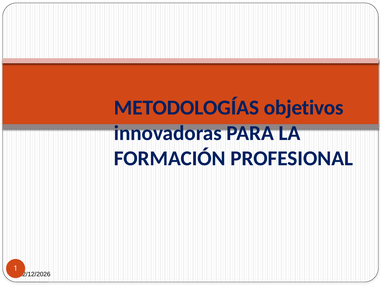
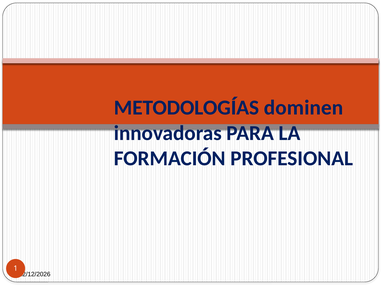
objetivos: objetivos -> dominen
